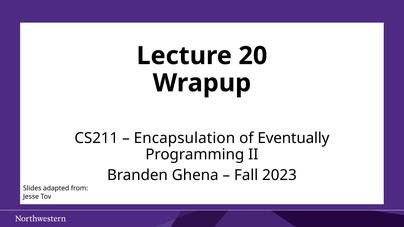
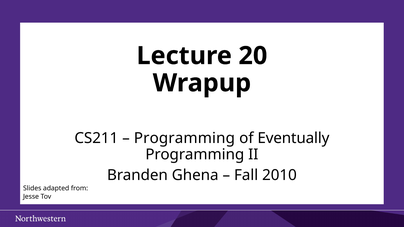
Encapsulation at (184, 138): Encapsulation -> Programming
2023: 2023 -> 2010
